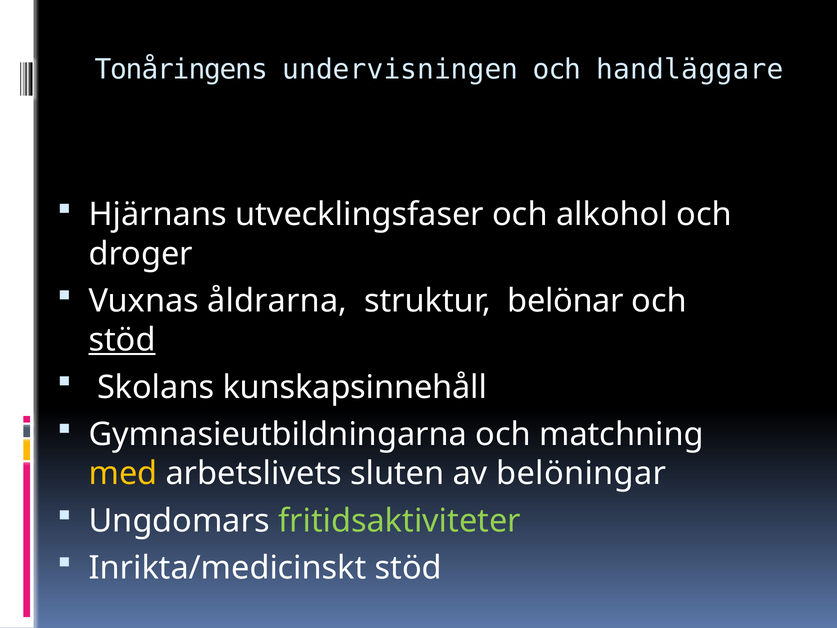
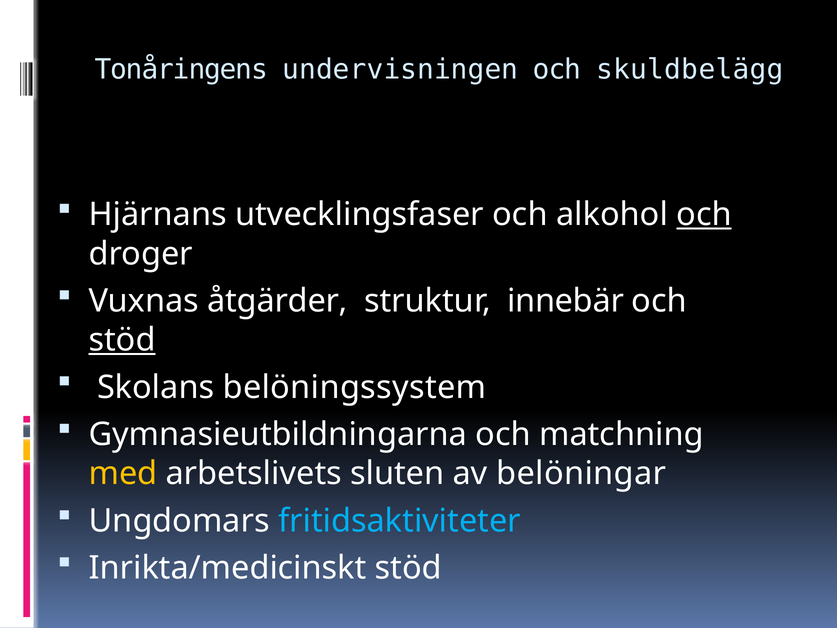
handläggare: handläggare -> skuldbelägg
och at (704, 215) underline: none -> present
åldrarna: åldrarna -> åtgärder
belönar: belönar -> innebär
kunskapsinnehåll: kunskapsinnehåll -> belöningssystem
fritidsaktiviteter colour: light green -> light blue
